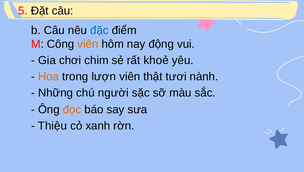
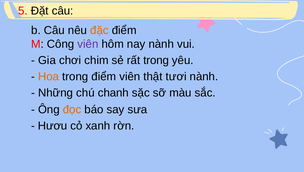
đặc colour: blue -> orange
viên at (88, 44) colour: orange -> purple
nay động: động -> nành
rất khoẻ: khoẻ -> trong
trong lượn: lượn -> điểm
người: người -> chanh
Thiệu: Thiệu -> Hươu
